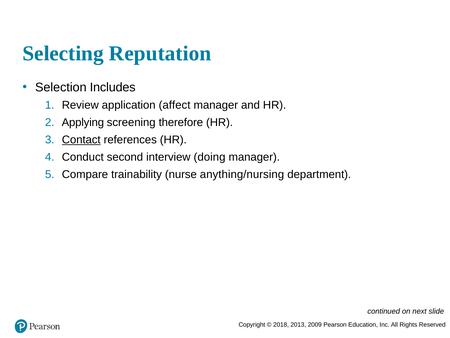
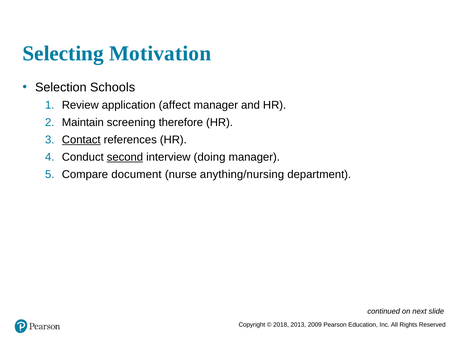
Reputation: Reputation -> Motivation
Includes: Includes -> Schools
Applying: Applying -> Maintain
second underline: none -> present
trainability: trainability -> document
